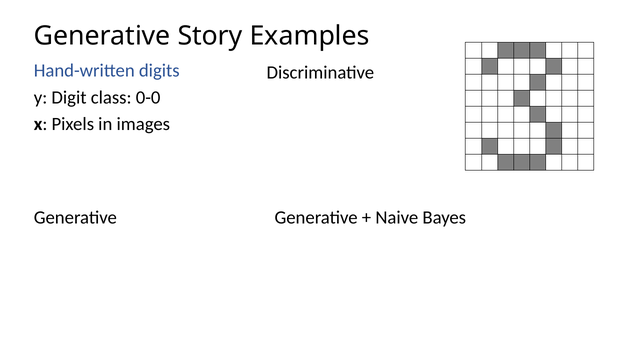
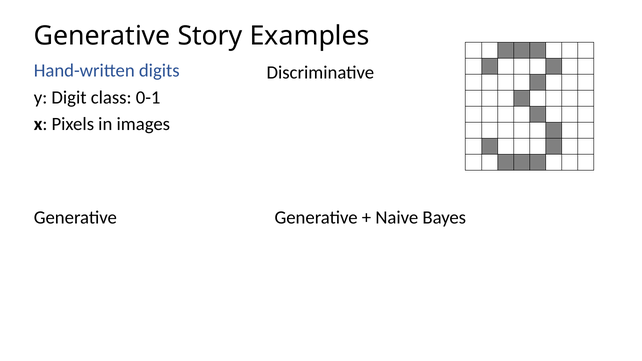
0-0: 0-0 -> 0-1
